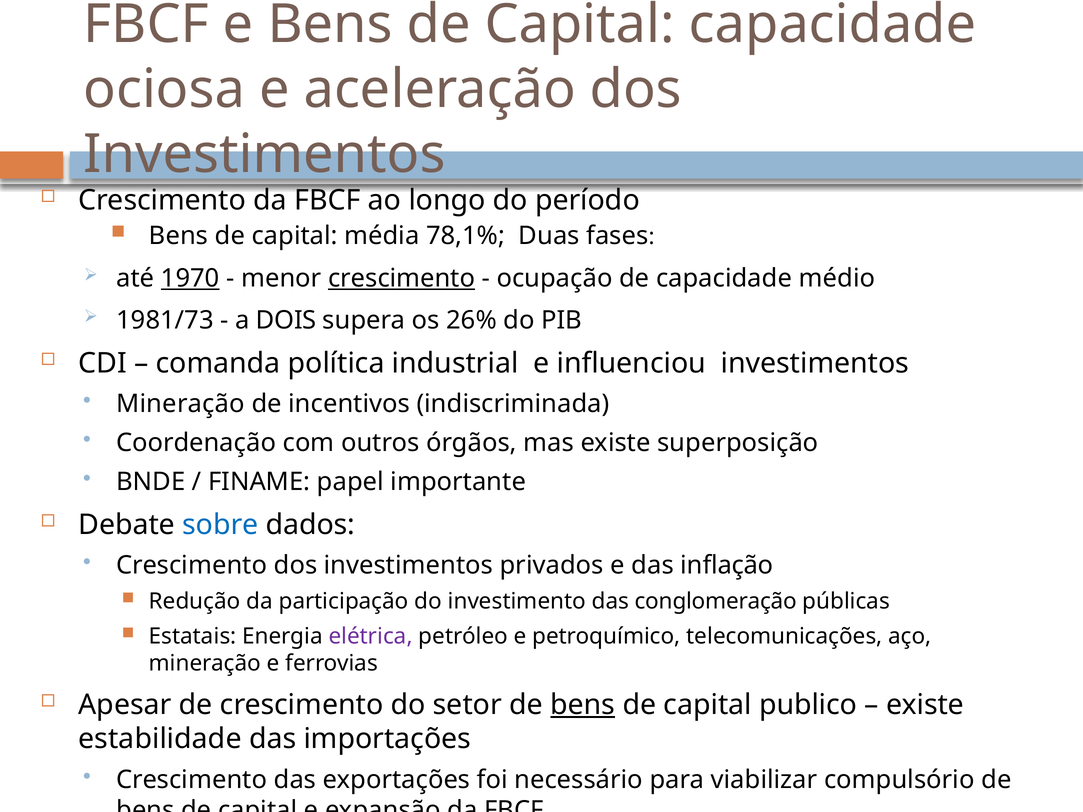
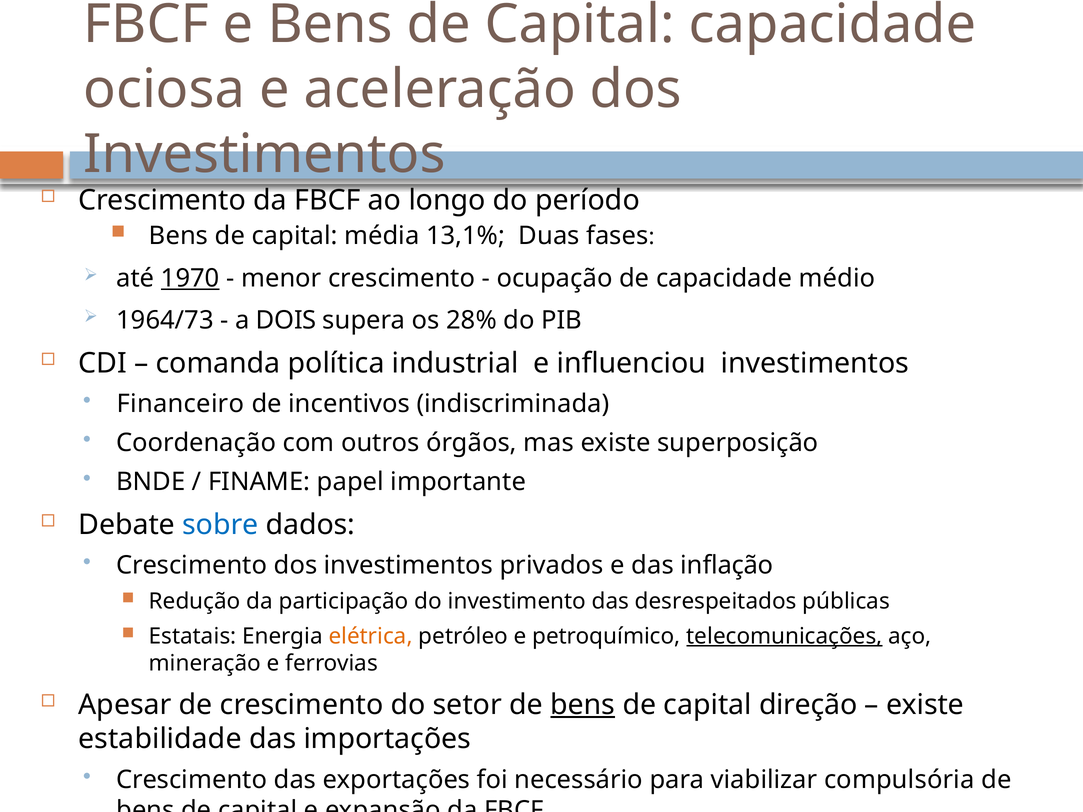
78,1%: 78,1% -> 13,1%
crescimento at (402, 278) underline: present -> none
1981/73: 1981/73 -> 1964/73
26%: 26% -> 28%
Mineração at (180, 404): Mineração -> Financeiro
conglomeração: conglomeração -> desrespeitados
elétrica colour: purple -> orange
telecomunicações underline: none -> present
publico: publico -> direção
compulsório: compulsório -> compulsória
